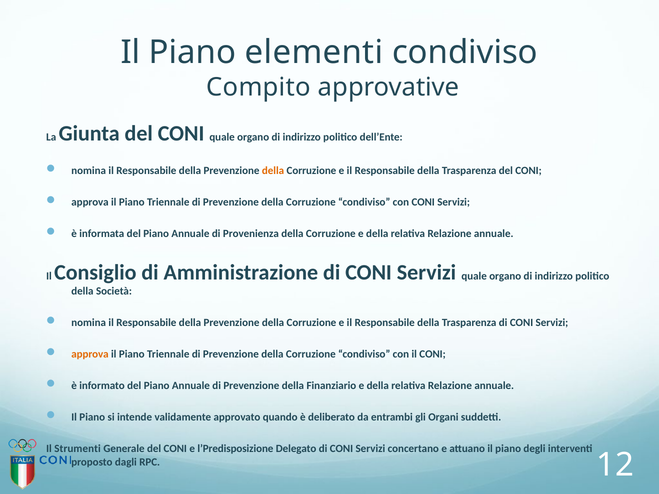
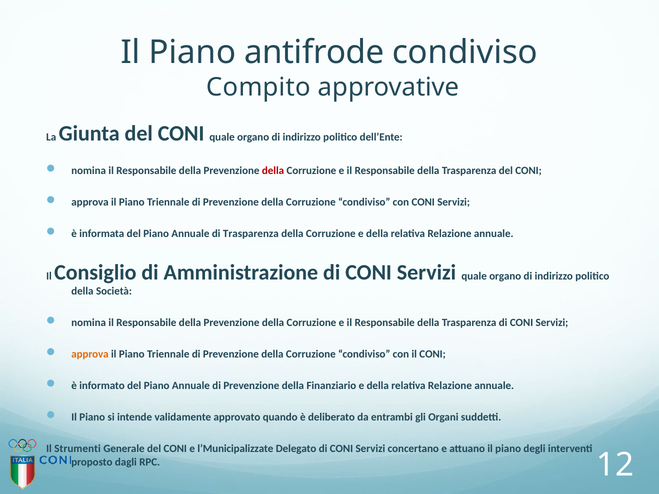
elementi: elementi -> antifrode
della at (273, 171) colour: orange -> red
di Provenienza: Provenienza -> Trasparenza
l’Predisposizione: l’Predisposizione -> l’Municipalizzate
